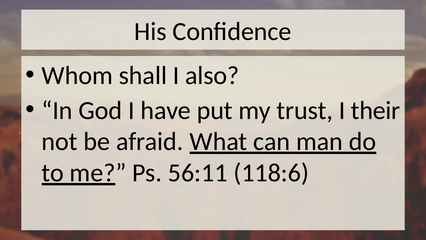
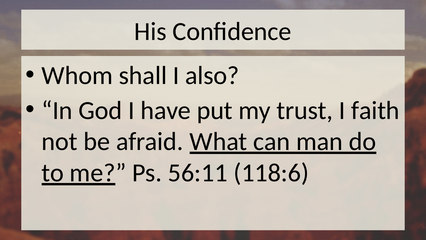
their: their -> faith
